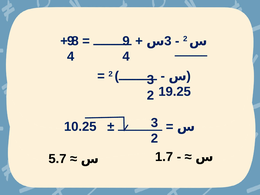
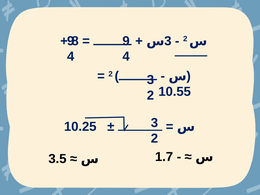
19.25: 19.25 -> 10.55
5.7: 5.7 -> 3.5
